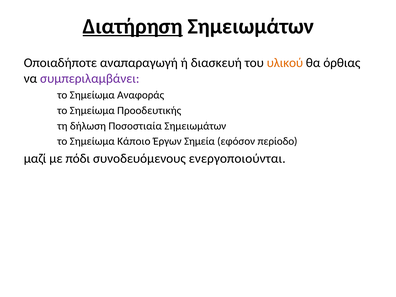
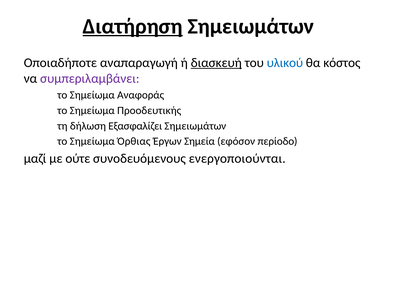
διασκευή underline: none -> present
υλικού colour: orange -> blue
όρθιας: όρθιας -> κόστος
Ποσοστιαία: Ποσοστιαία -> Εξασφαλίζει
Κάποιο: Κάποιο -> Όρθιας
πόδι: πόδι -> ούτε
